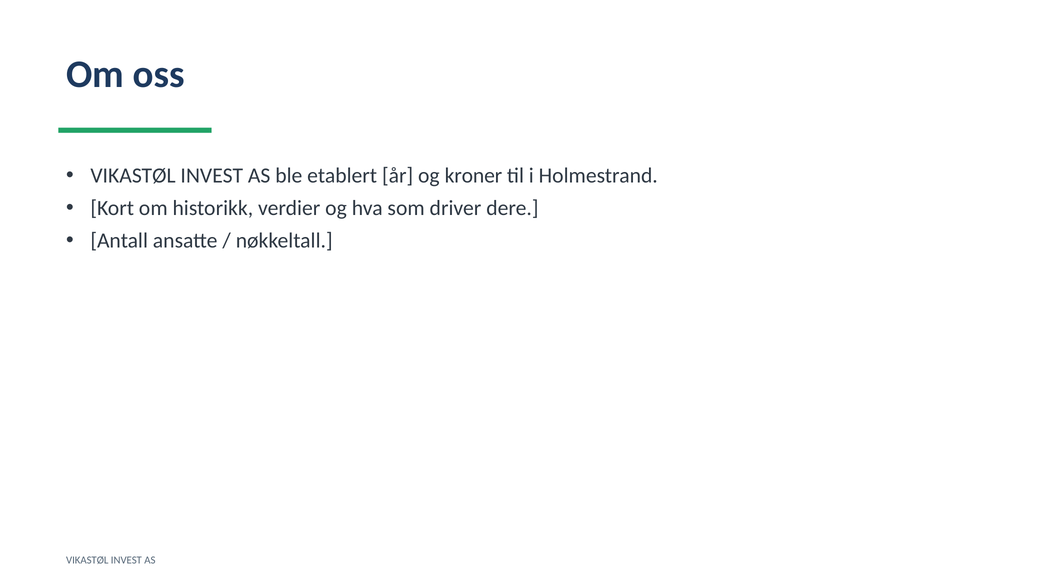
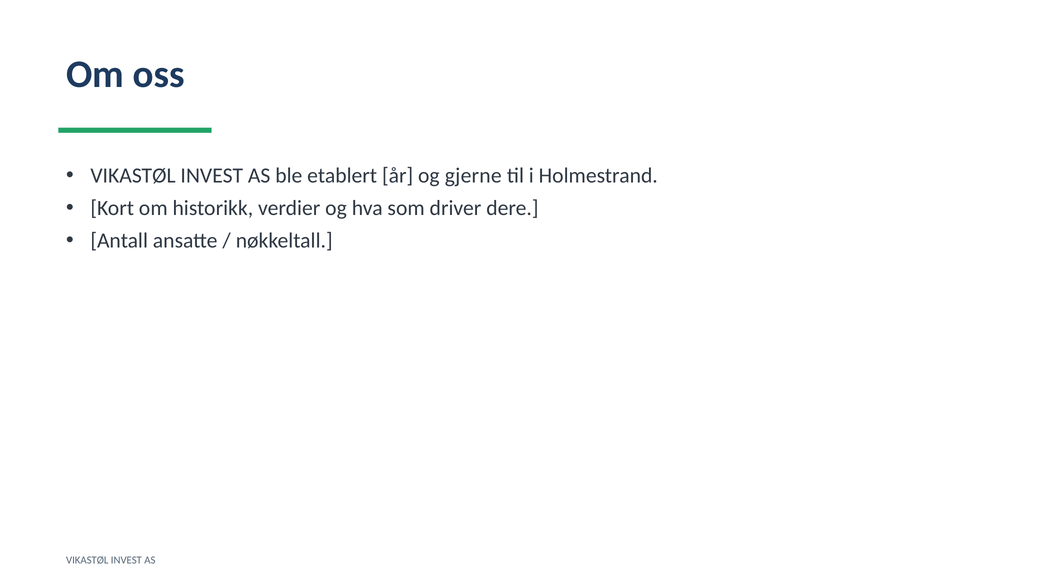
kroner: kroner -> gjerne
